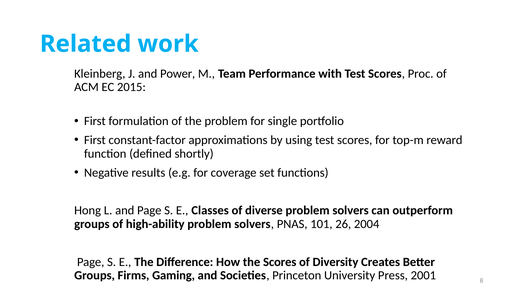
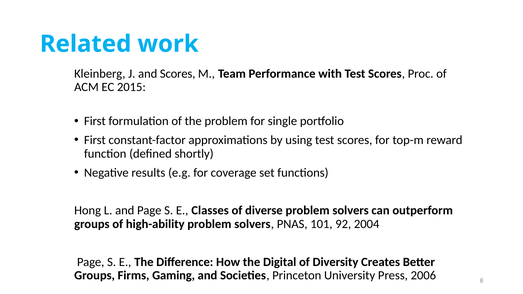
and Power: Power -> Scores
26: 26 -> 92
the Scores: Scores -> Digital
2001: 2001 -> 2006
